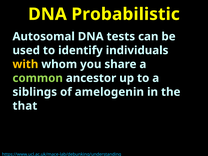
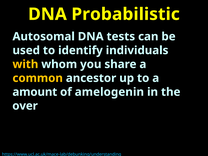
common colour: light green -> yellow
siblings: siblings -> amount
that: that -> over
